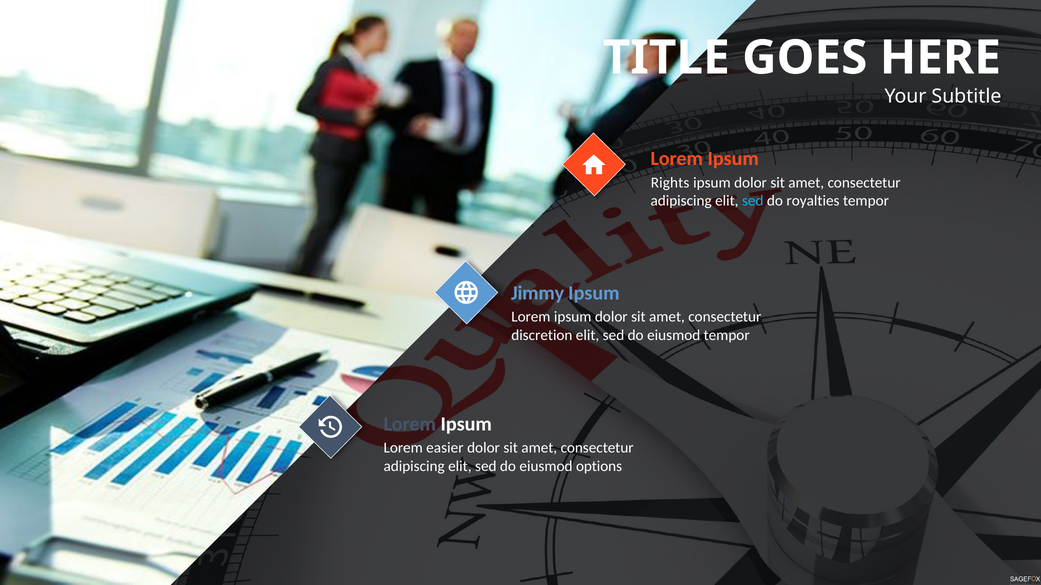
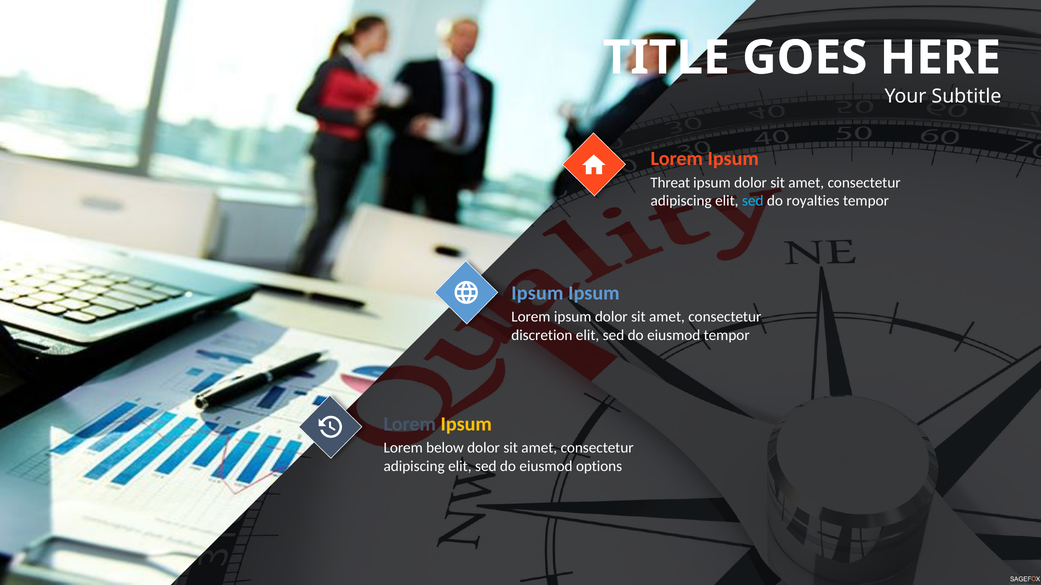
Rights: Rights -> Threat
Jimmy at (538, 293): Jimmy -> Ipsum
Ipsum at (466, 424) colour: white -> yellow
easier: easier -> below
